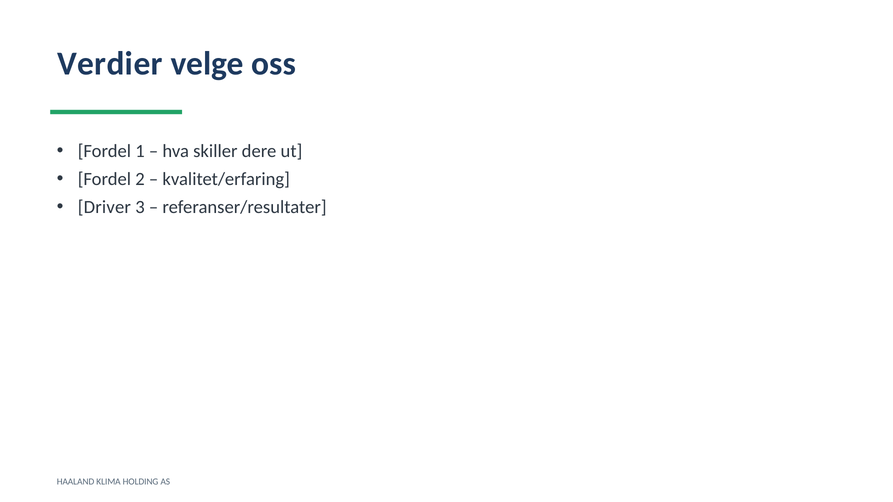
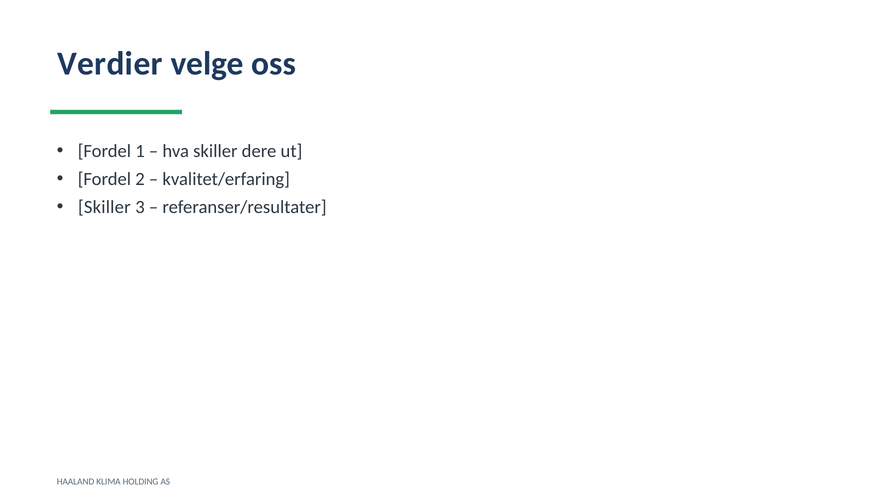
Driver at (104, 207): Driver -> Skiller
